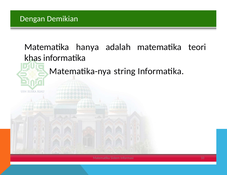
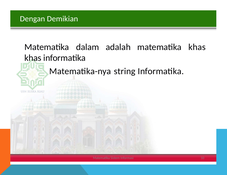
hanya: hanya -> dalam
matematika teori: teori -> khas
